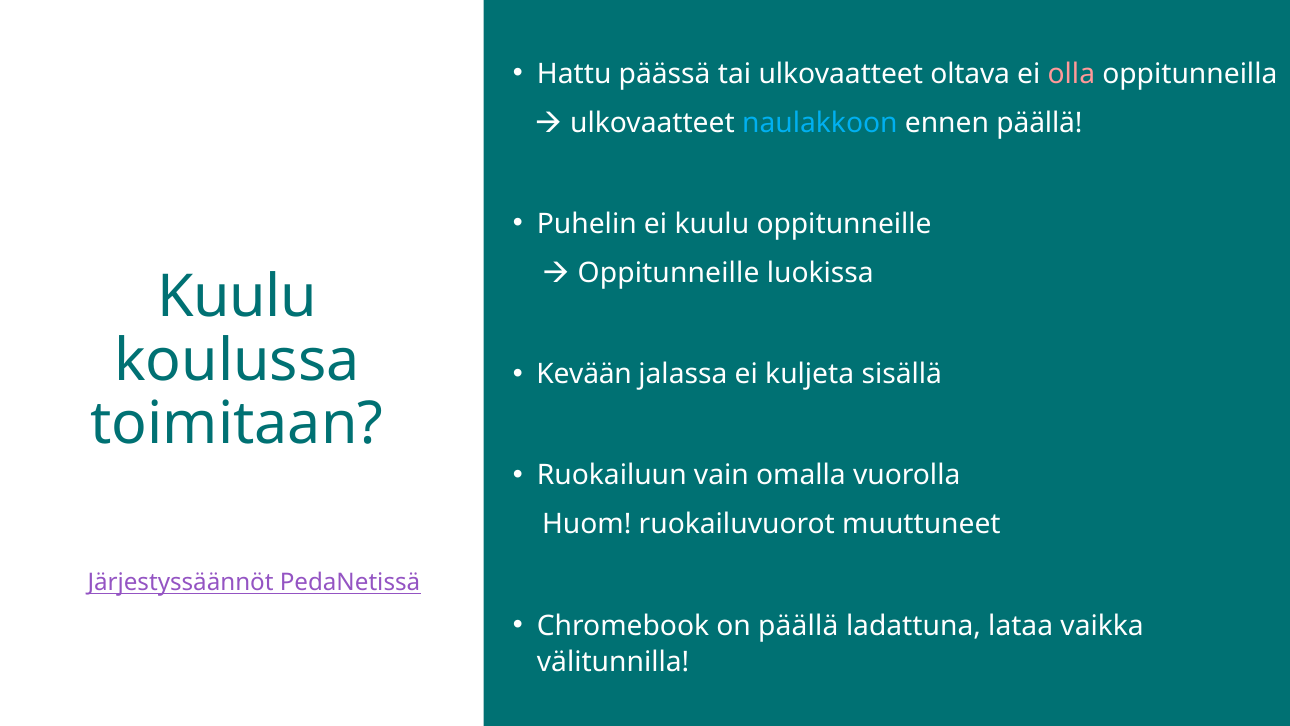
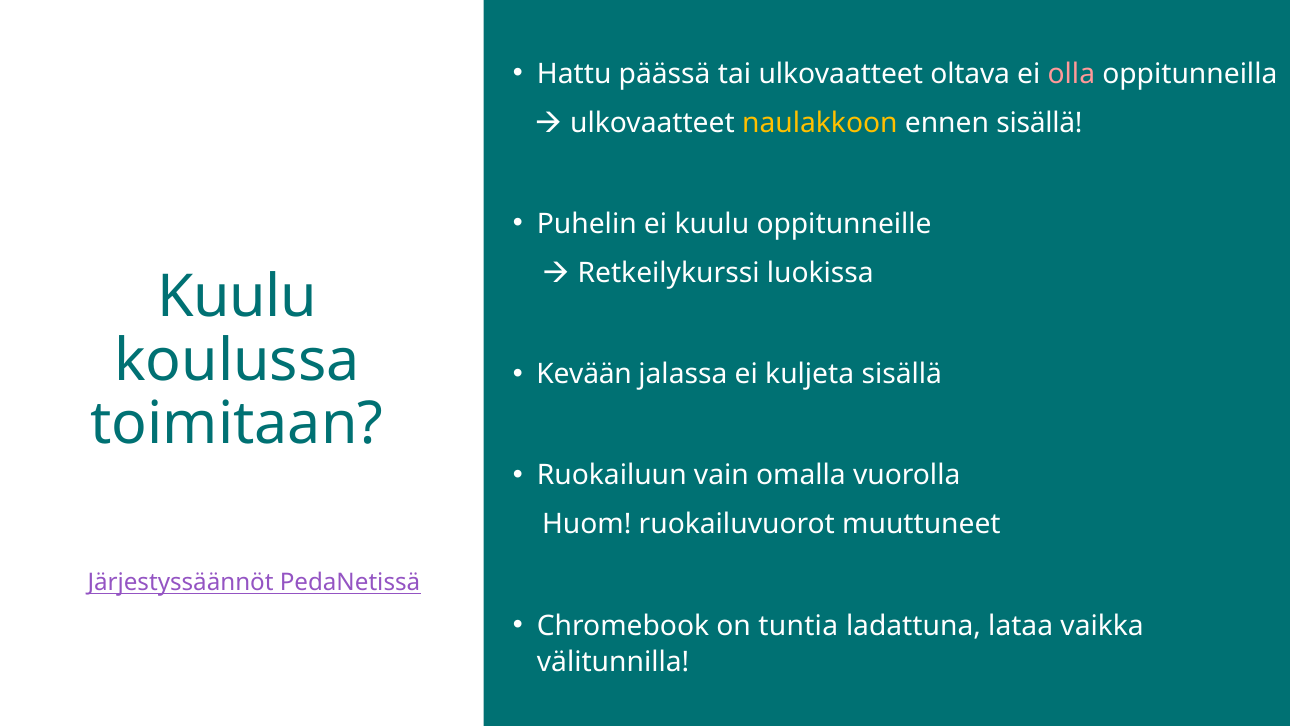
naulakkoon colour: light blue -> yellow
ennen päällä: päällä -> sisällä
Oppitunneille at (669, 273): Oppitunneille -> Retkeilykurssi
on päällä: päällä -> tuntia
